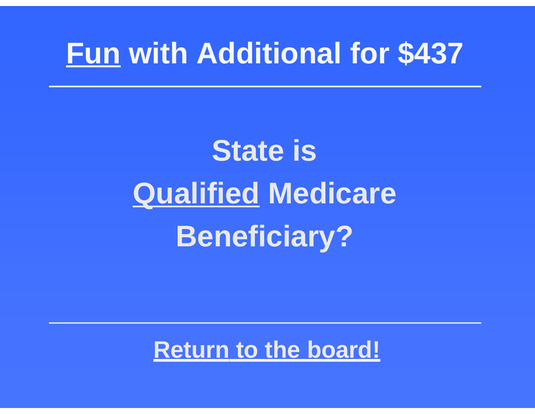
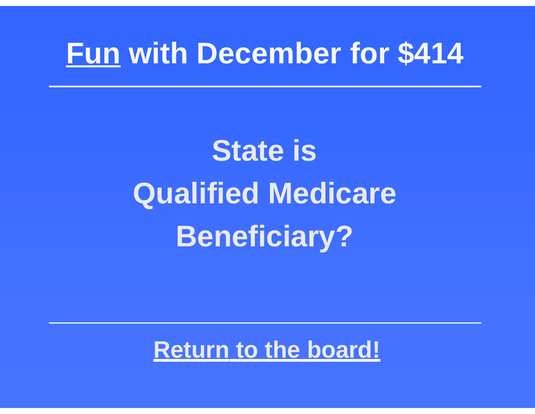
Additional: Additional -> December
$437: $437 -> $414
Qualified underline: present -> none
